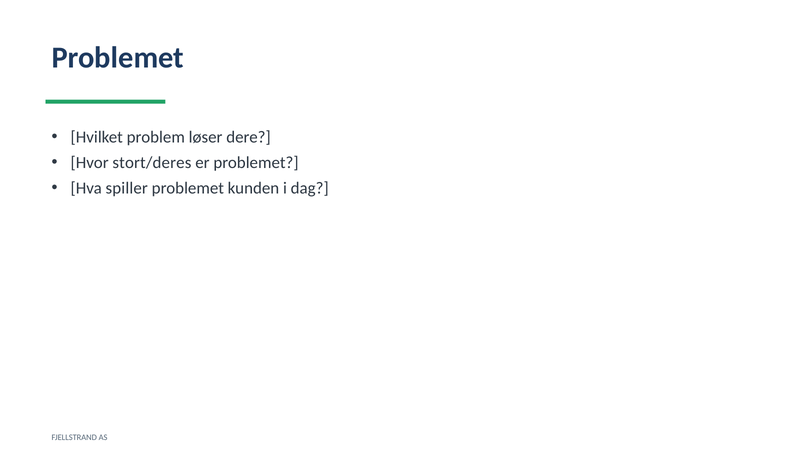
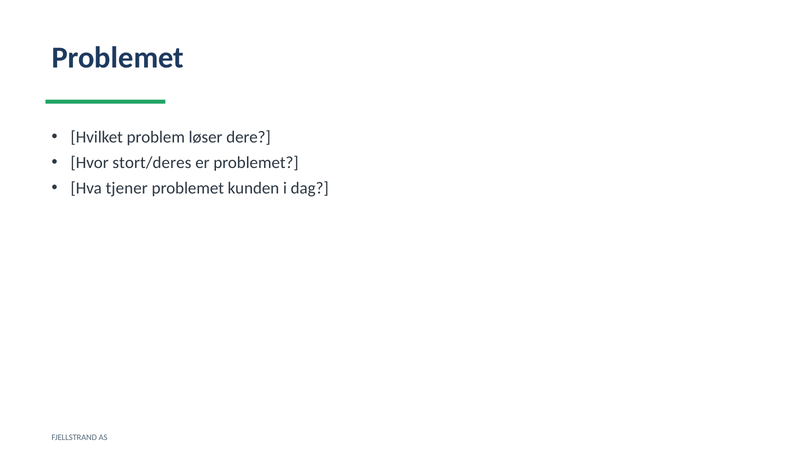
spiller: spiller -> tjener
